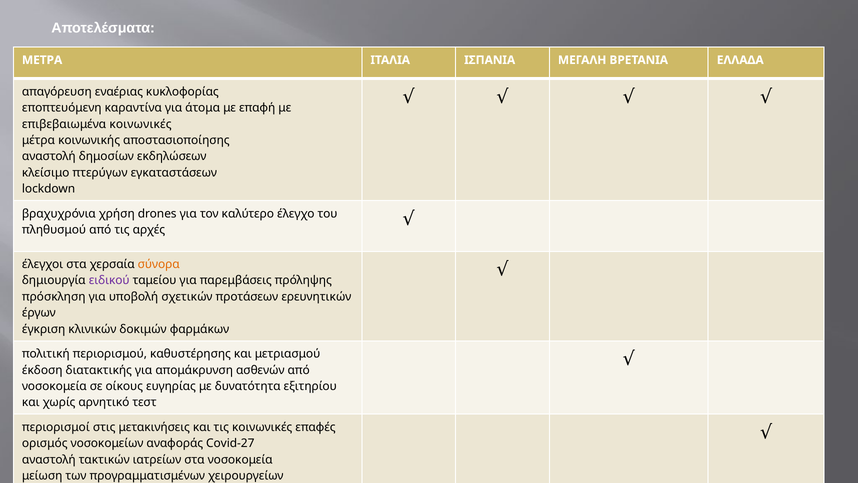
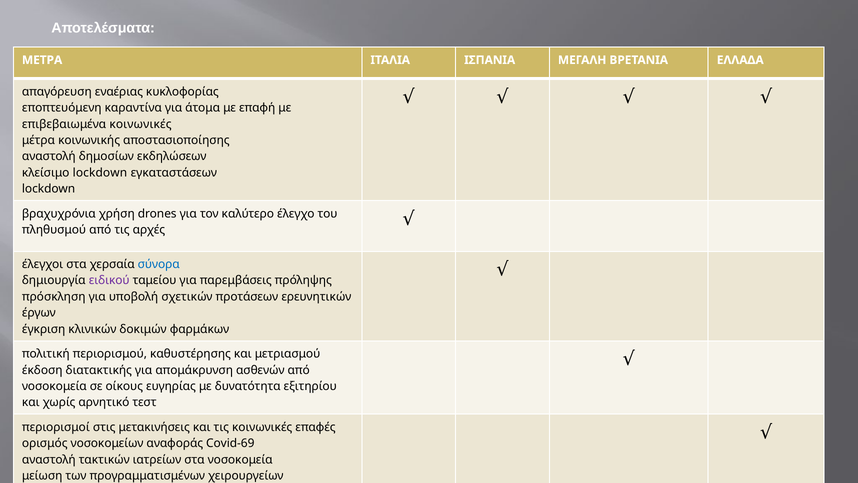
κλείσιμο πτερύγων: πτερύγων -> lockdown
σύνορα colour: orange -> blue
Covid-27: Covid-27 -> Covid-69
